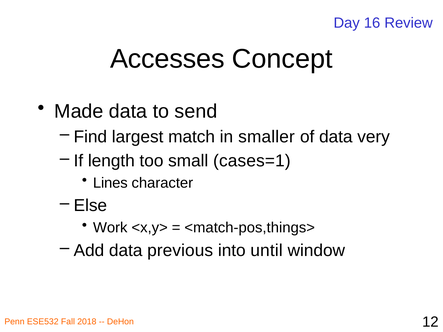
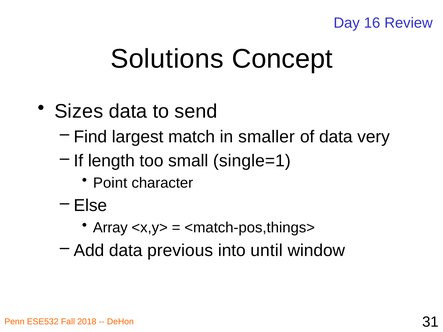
Accesses: Accesses -> Solutions
Made: Made -> Sizes
cases=1: cases=1 -> single=1
Lines: Lines -> Point
Work: Work -> Array
12: 12 -> 31
